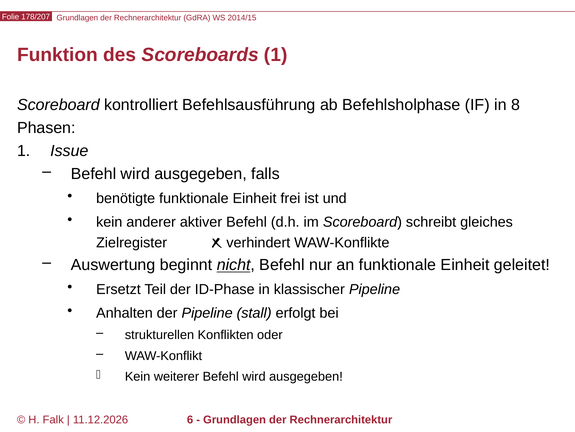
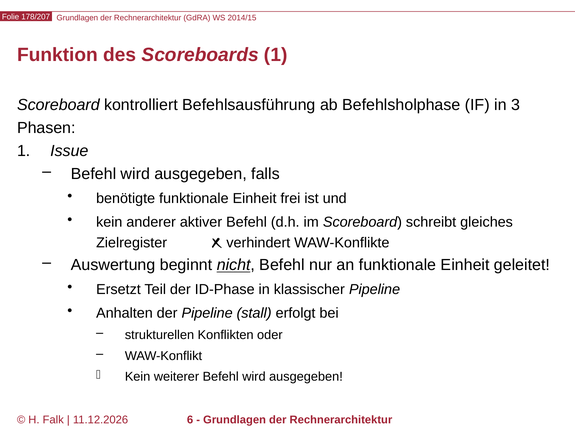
8: 8 -> 3
